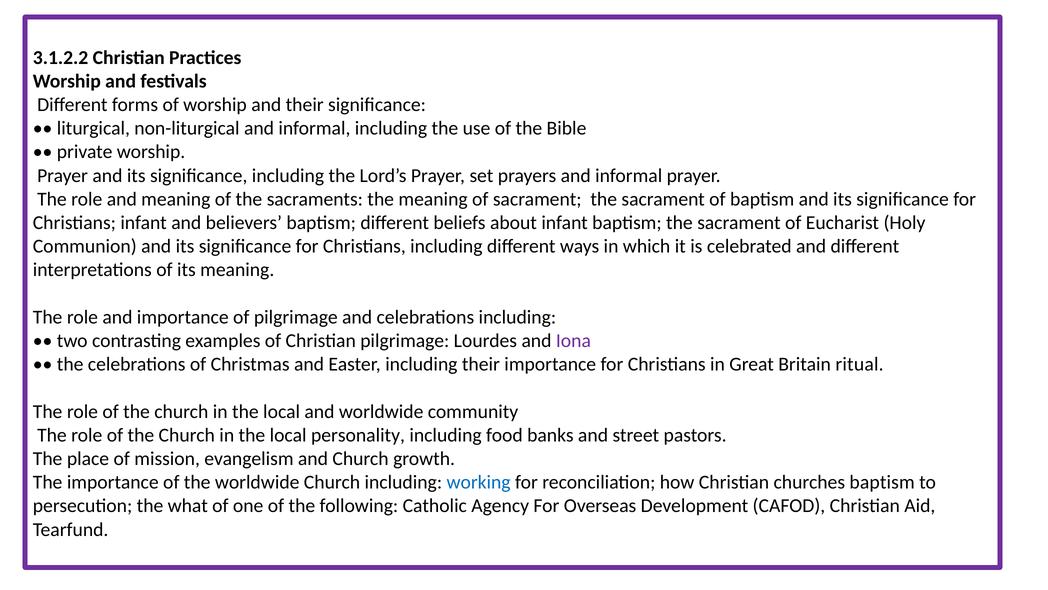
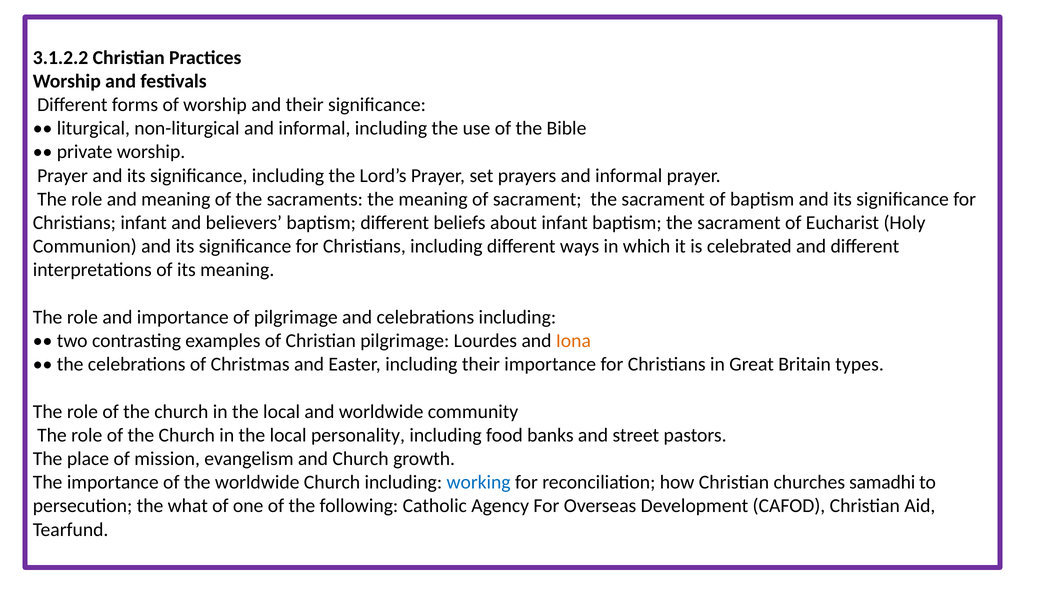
Iona colour: purple -> orange
ritual: ritual -> types
churches baptism: baptism -> samadhi
